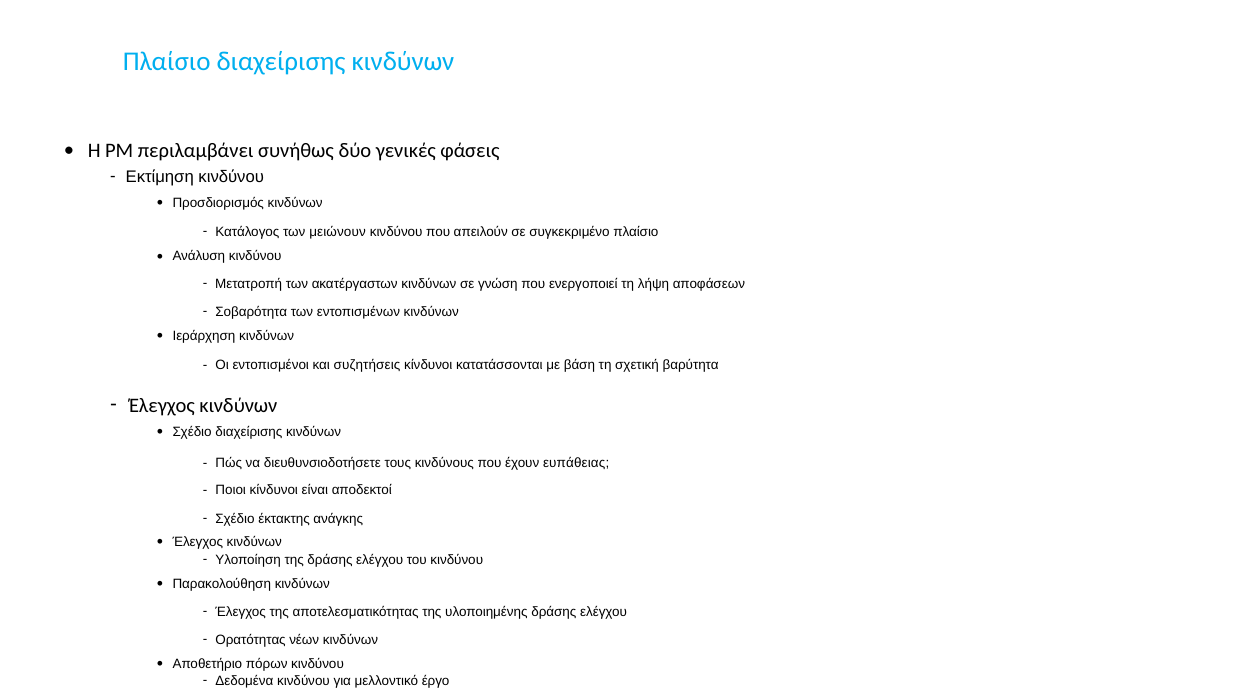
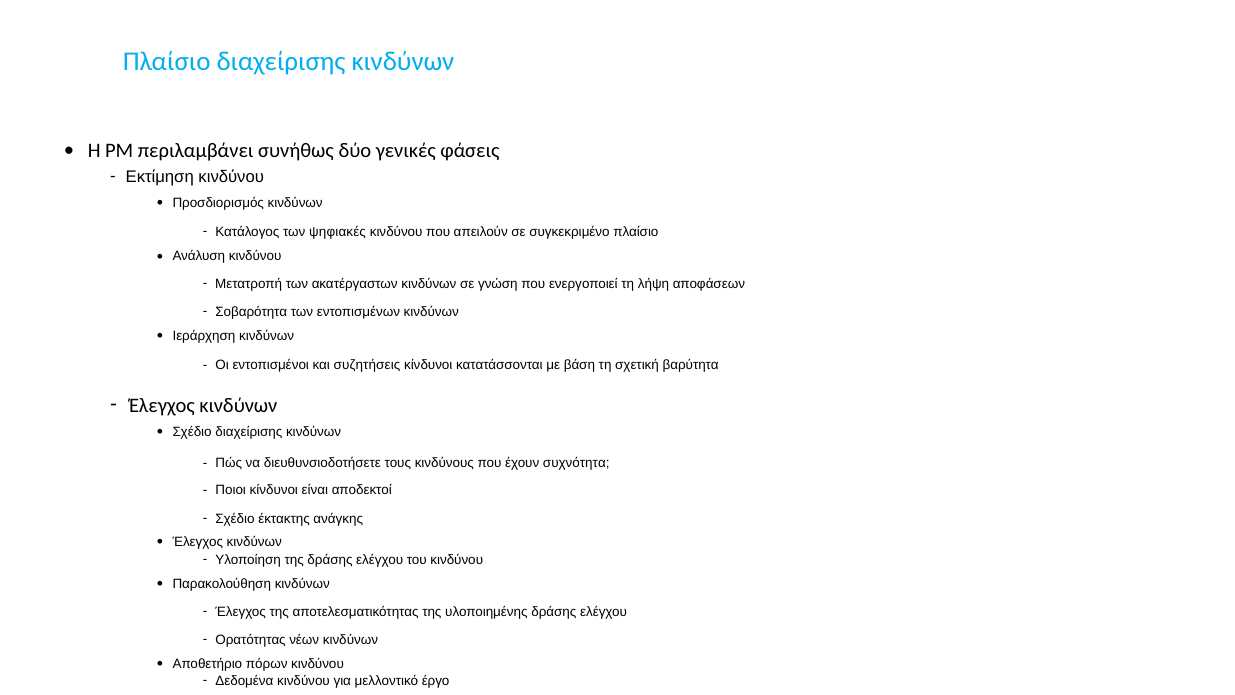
μειώνουν: μειώνουν -> ψηφιακές
ευπάθειας: ευπάθειας -> συχνότητα
